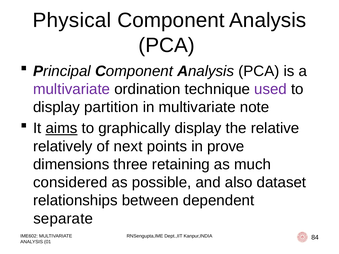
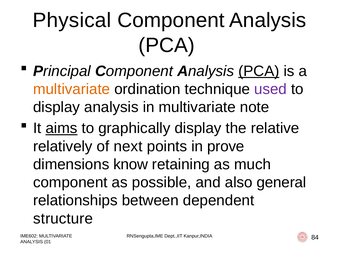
PCA at (259, 71) underline: none -> present
multivariate at (72, 89) colour: purple -> orange
display partition: partition -> analysis
three: three -> know
considered at (70, 183): considered -> component
dataset: dataset -> general
separate: separate -> structure
